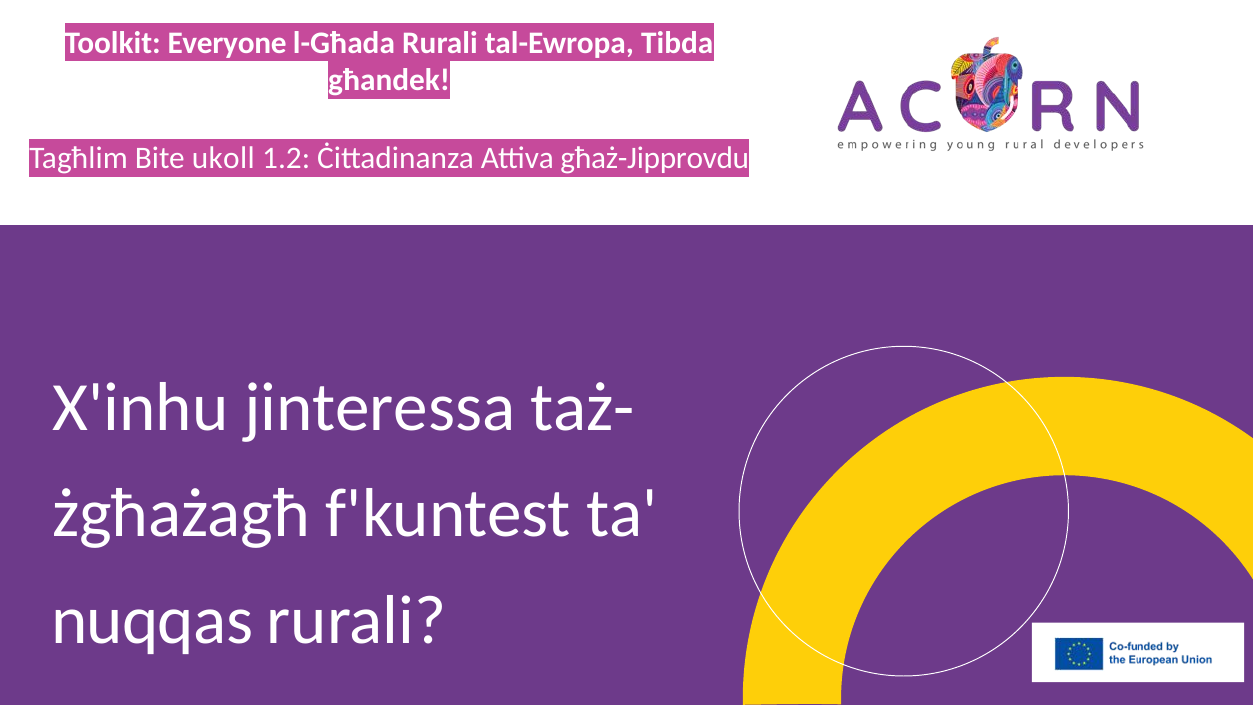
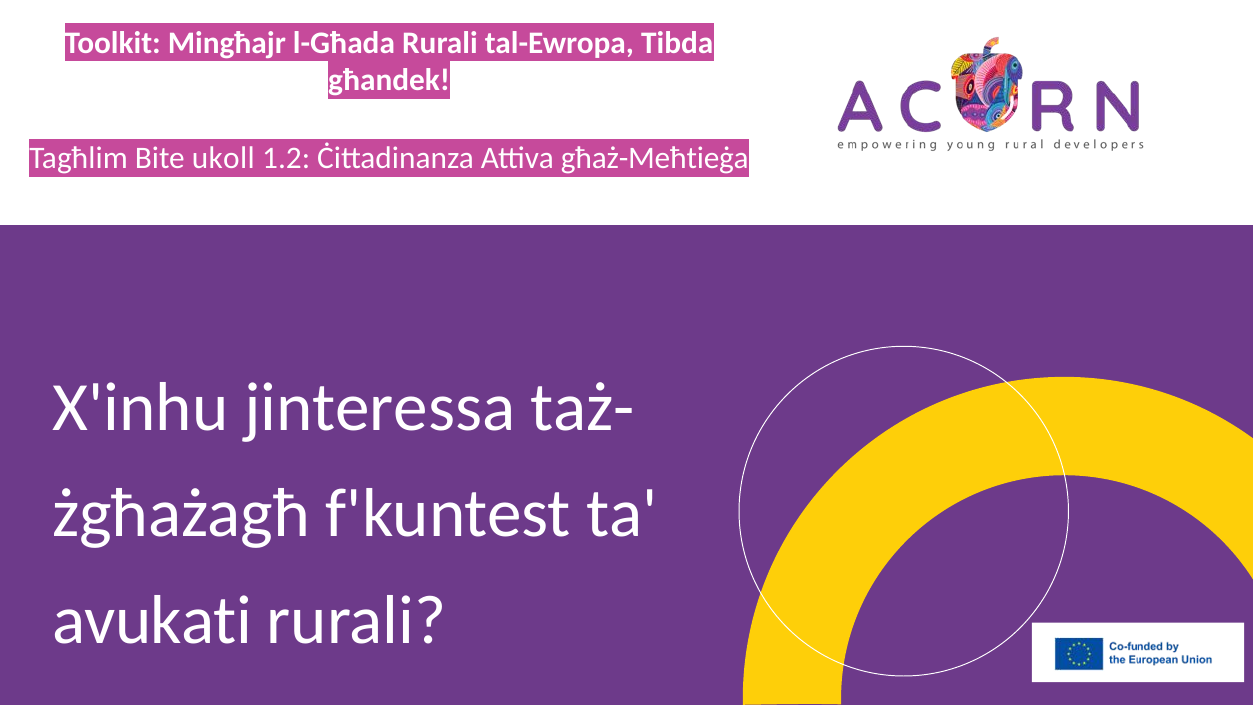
Everyone: Everyone -> Mingħajr
għaż-Jipprovdu: għaż-Jipprovdu -> għaż-Meħtieġa
nuqqas: nuqqas -> avukati
